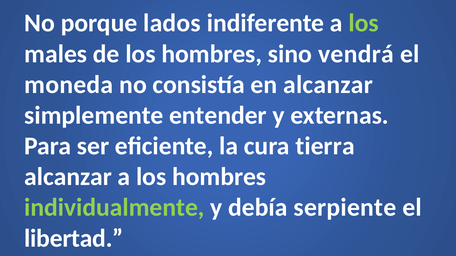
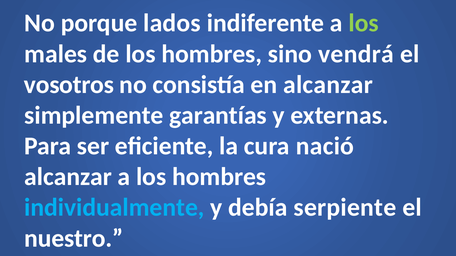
moneda: moneda -> vosotros
entender: entender -> garantías
tierra: tierra -> nació
individualmente colour: light green -> light blue
libertad: libertad -> nuestro
